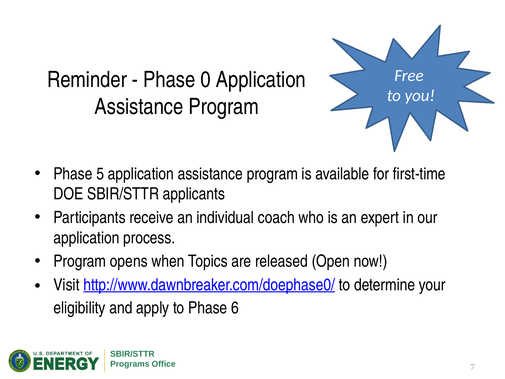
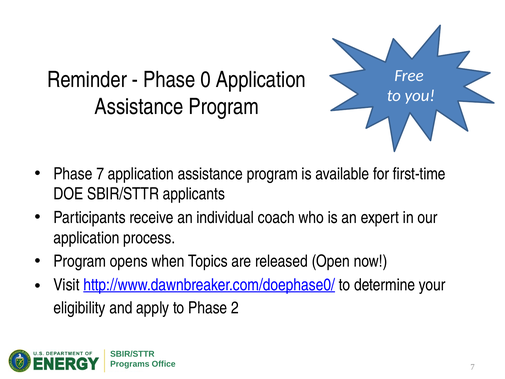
Phase 5: 5 -> 7
6: 6 -> 2
